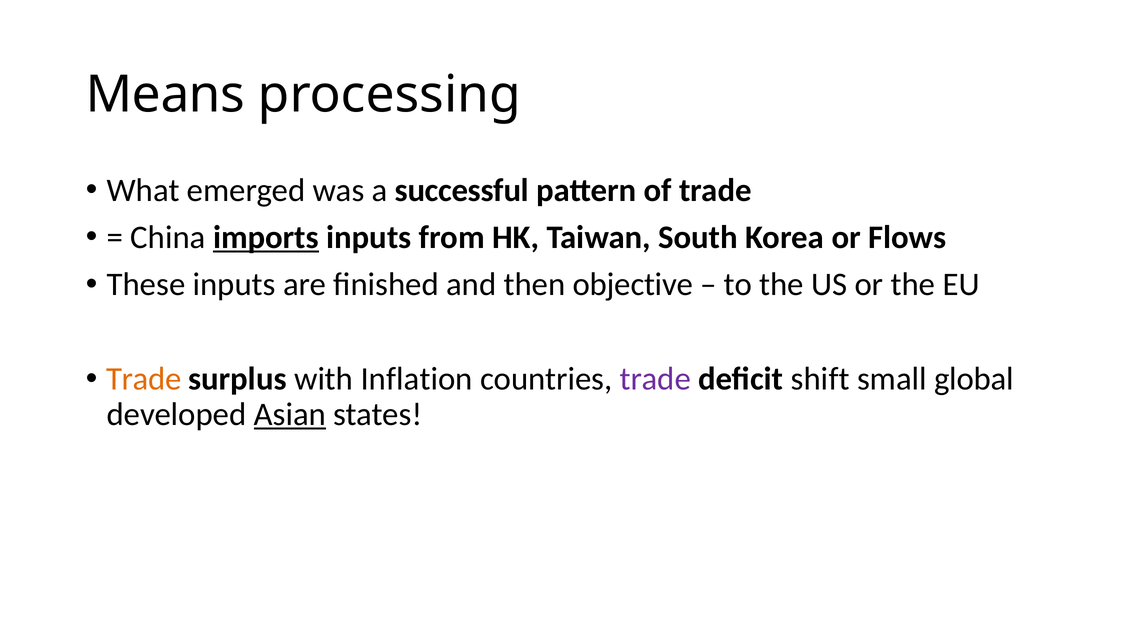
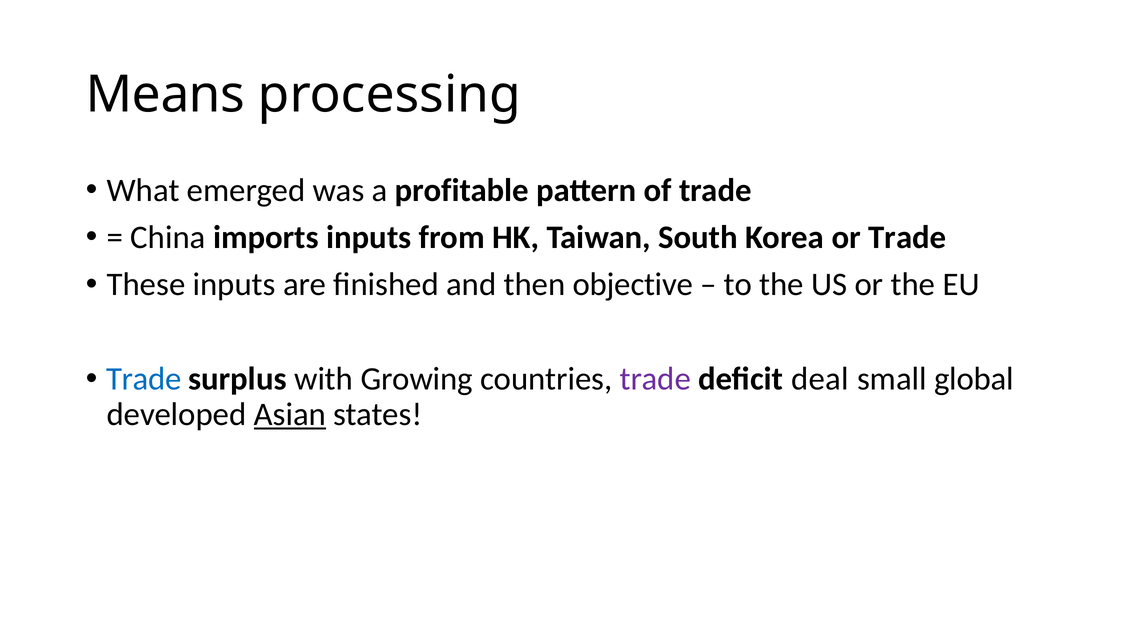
successful: successful -> profitable
imports underline: present -> none
or Flows: Flows -> Trade
Trade at (144, 379) colour: orange -> blue
Inflation: Inflation -> Growing
shift: shift -> deal
